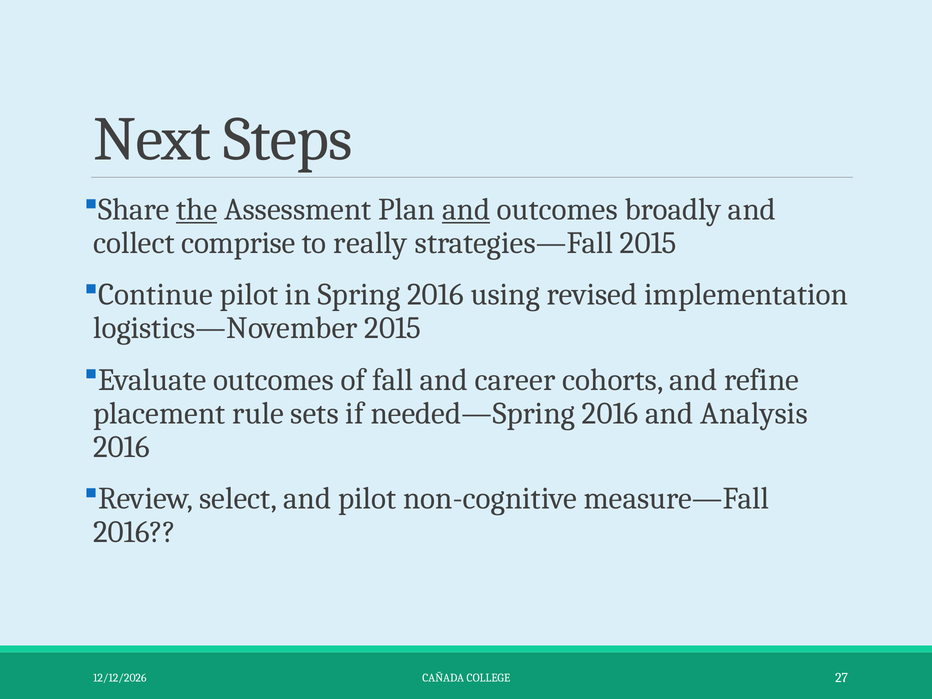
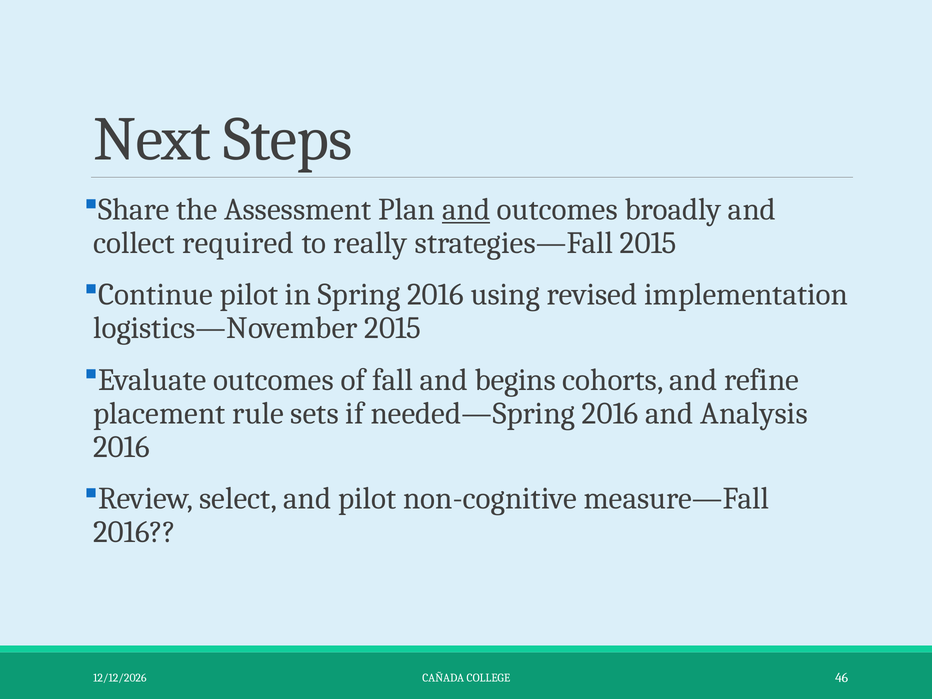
the underline: present -> none
comprise: comprise -> required
career: career -> begins
27: 27 -> 46
